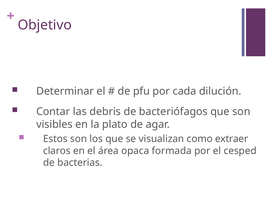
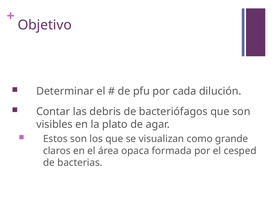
extraer: extraer -> grande
